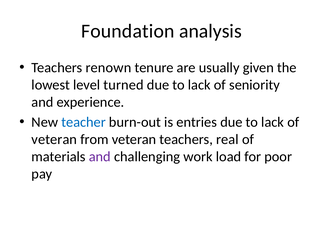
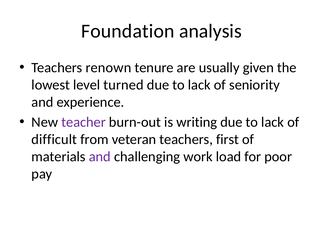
teacher colour: blue -> purple
entries: entries -> writing
veteran at (54, 140): veteran -> difficult
real: real -> first
